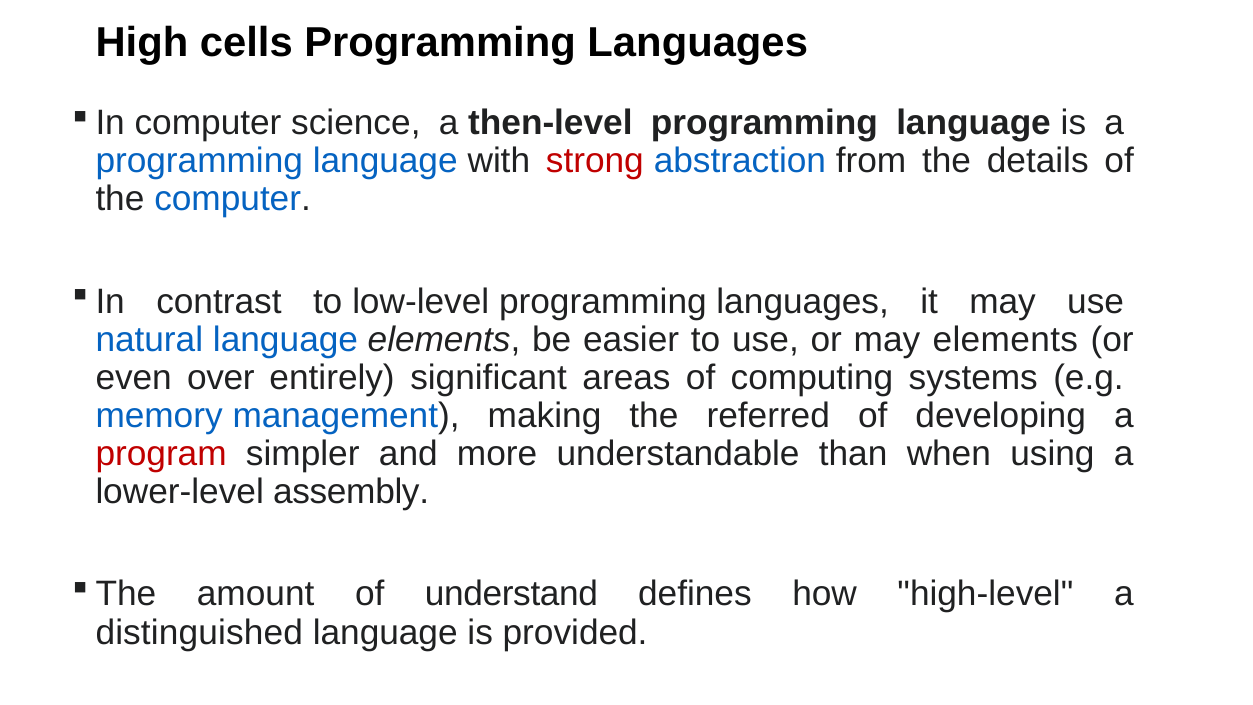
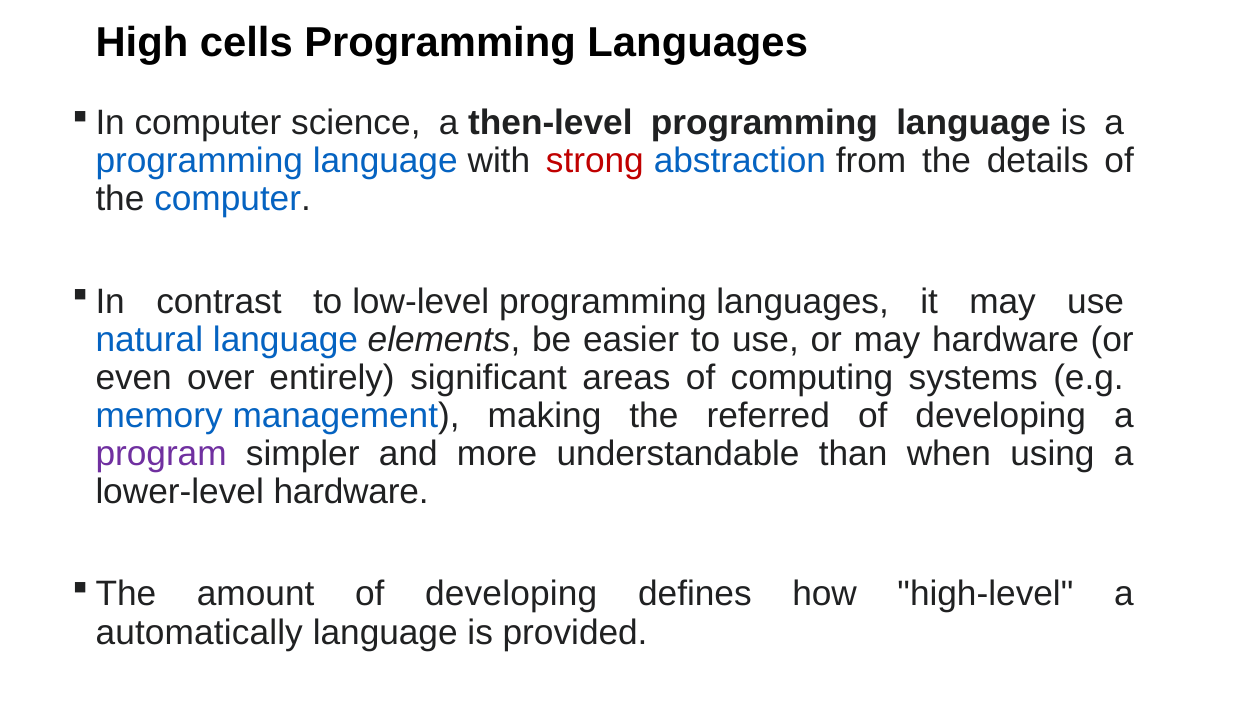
may elements: elements -> hardware
program colour: red -> purple
lower-level assembly: assembly -> hardware
amount of understand: understand -> developing
distinguished: distinguished -> automatically
